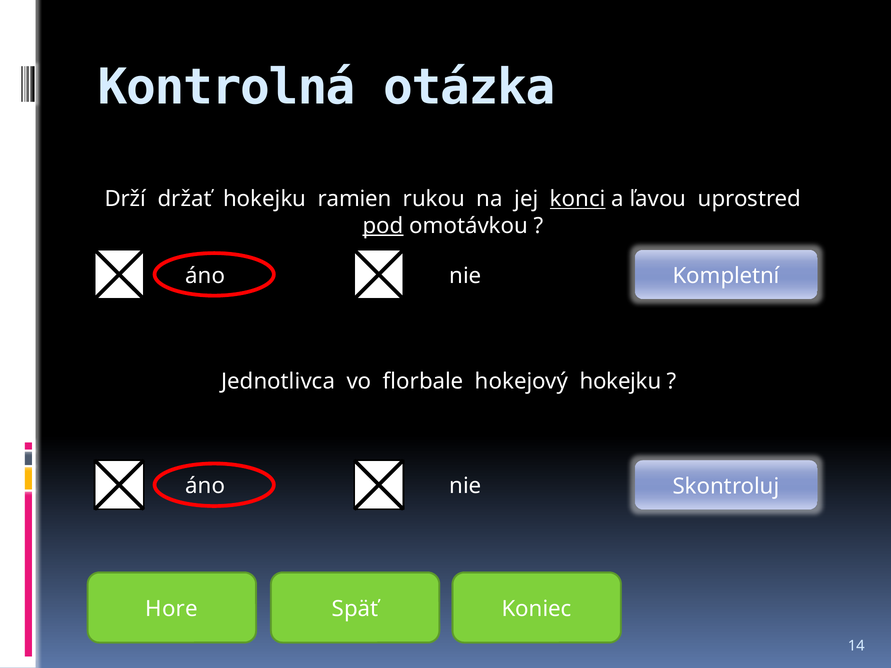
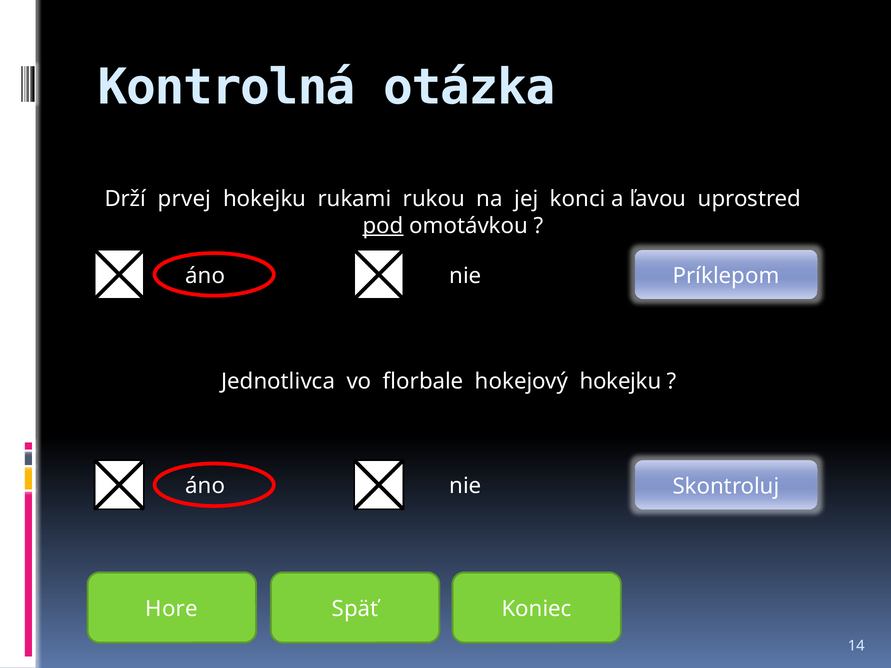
držať: držať -> prvej
ramien: ramien -> rukami
konci underline: present -> none
Kompletní: Kompletní -> Príklepom
